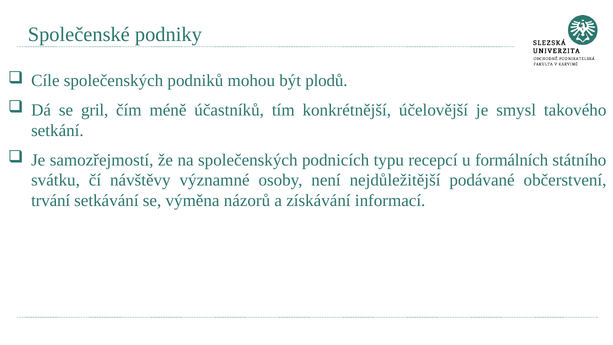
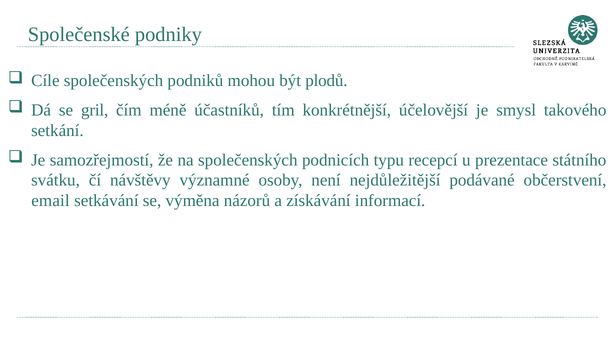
formálních: formálních -> prezentace
trvání: trvání -> email
